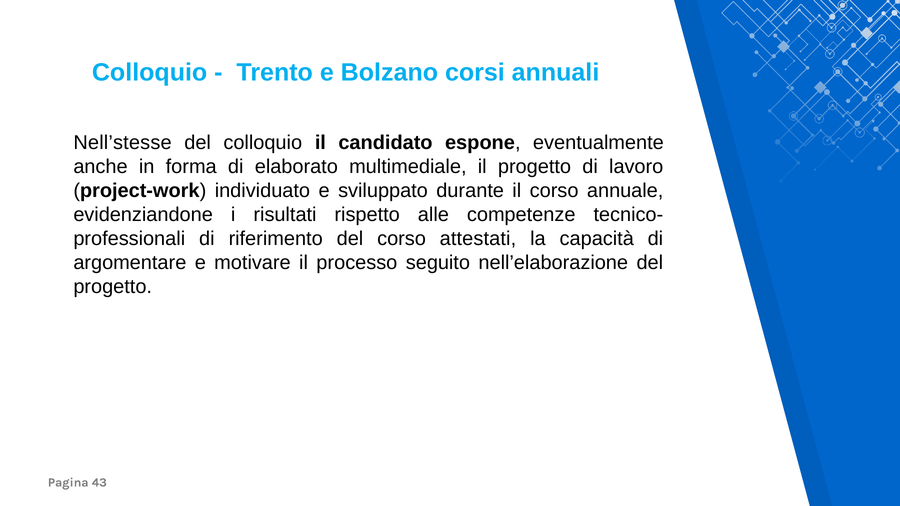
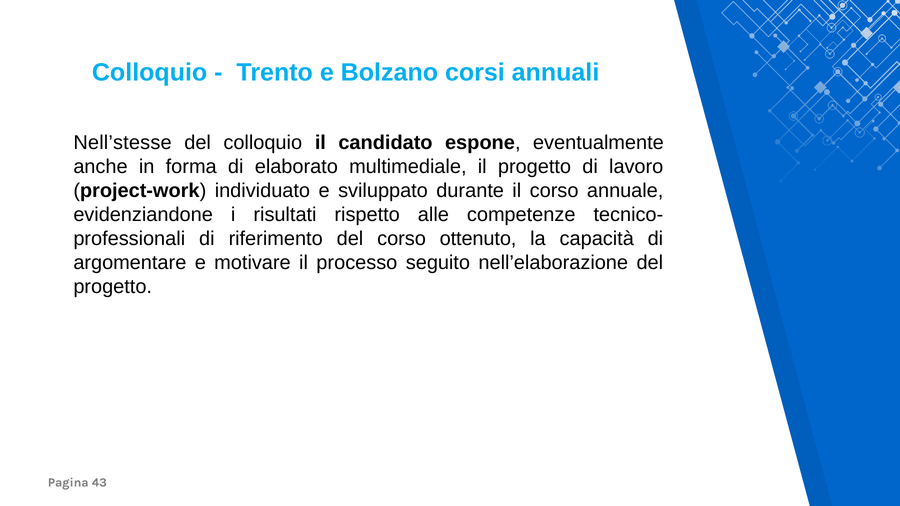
attestati: attestati -> ottenuto
